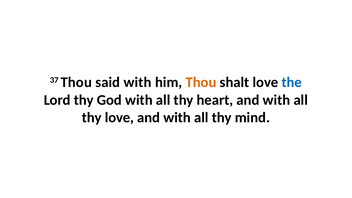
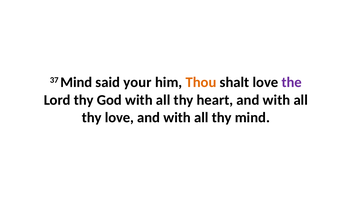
37 Thou: Thou -> Mind
said with: with -> your
the colour: blue -> purple
